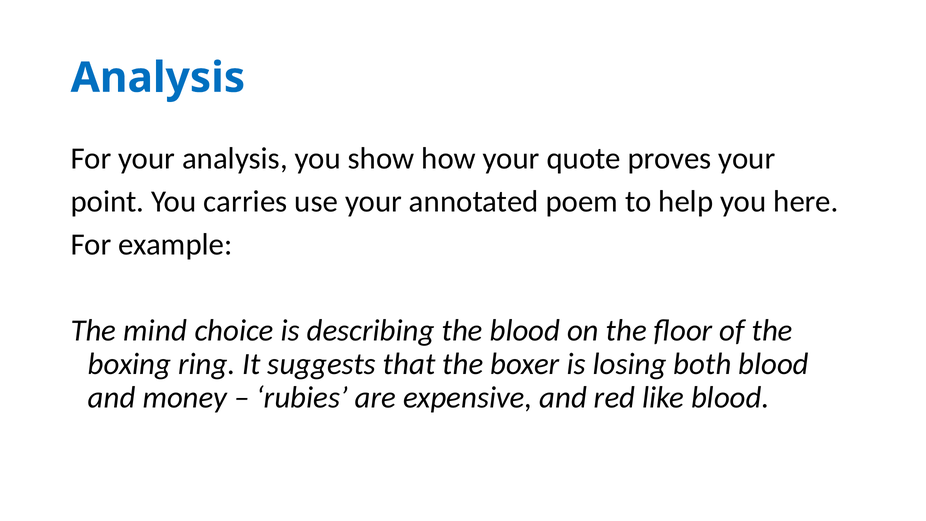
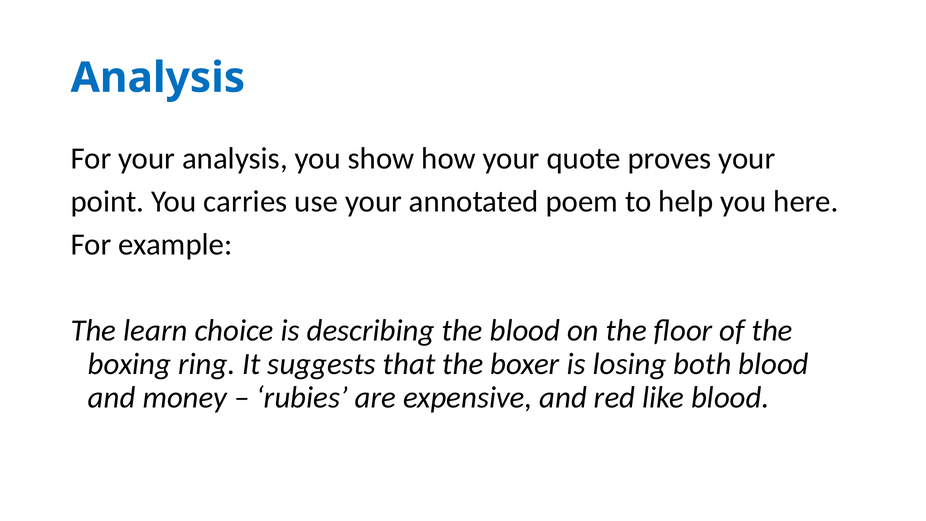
mind: mind -> learn
